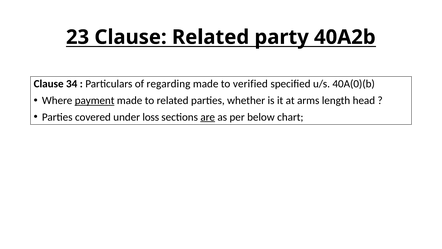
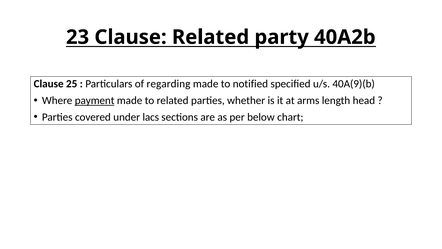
34: 34 -> 25
verified: verified -> notified
40A(0)(b: 40A(0)(b -> 40A(9)(b
loss: loss -> lacs
are underline: present -> none
